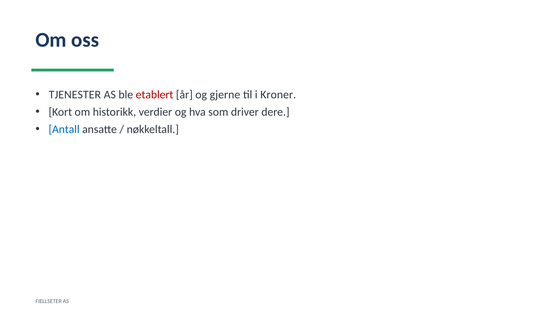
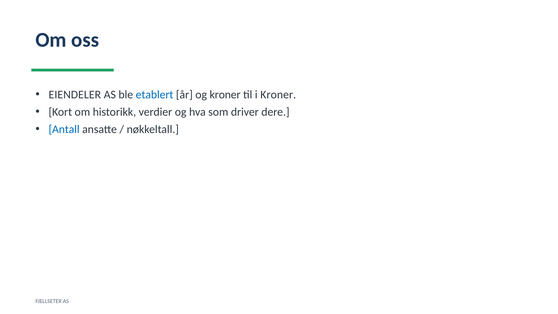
TJENESTER: TJENESTER -> EIENDELER
etablert colour: red -> blue
og gjerne: gjerne -> kroner
